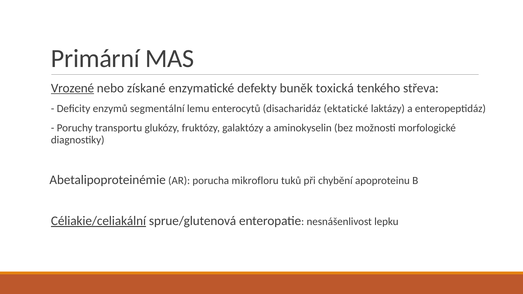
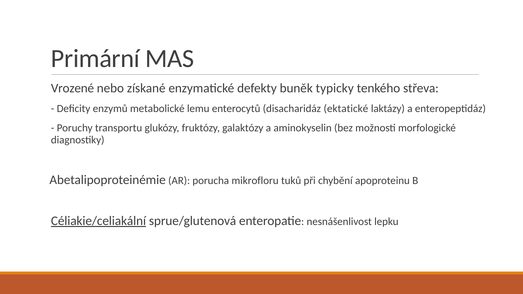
Vrozené underline: present -> none
toxická: toxická -> typicky
segmentální: segmentální -> metabolické
